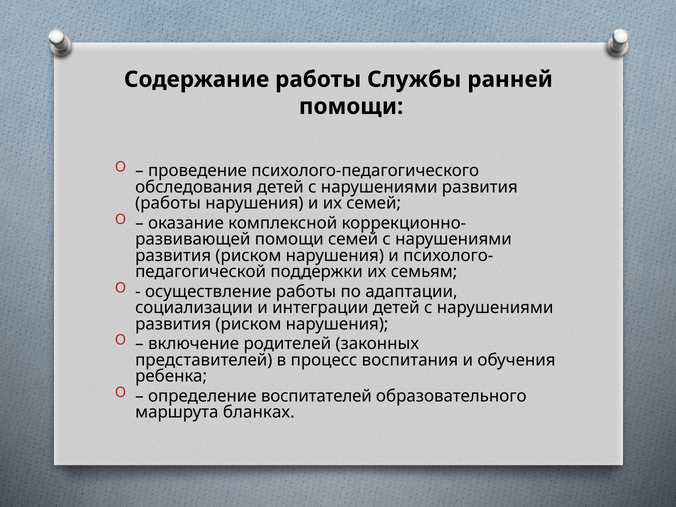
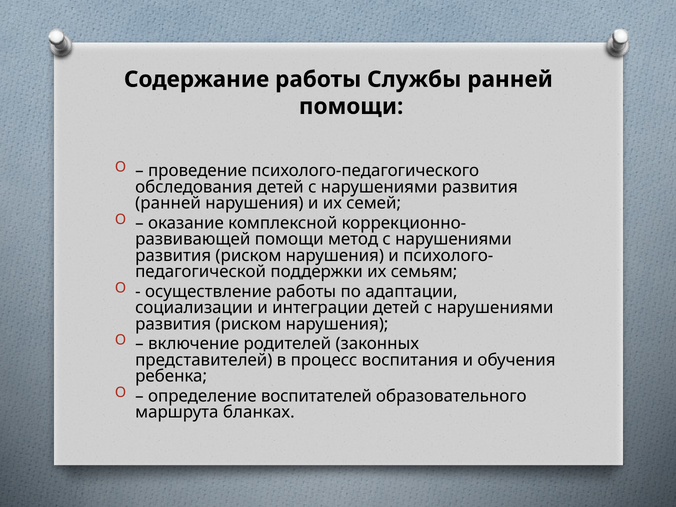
работы at (168, 203): работы -> ранней
помощи семей: семей -> метод
